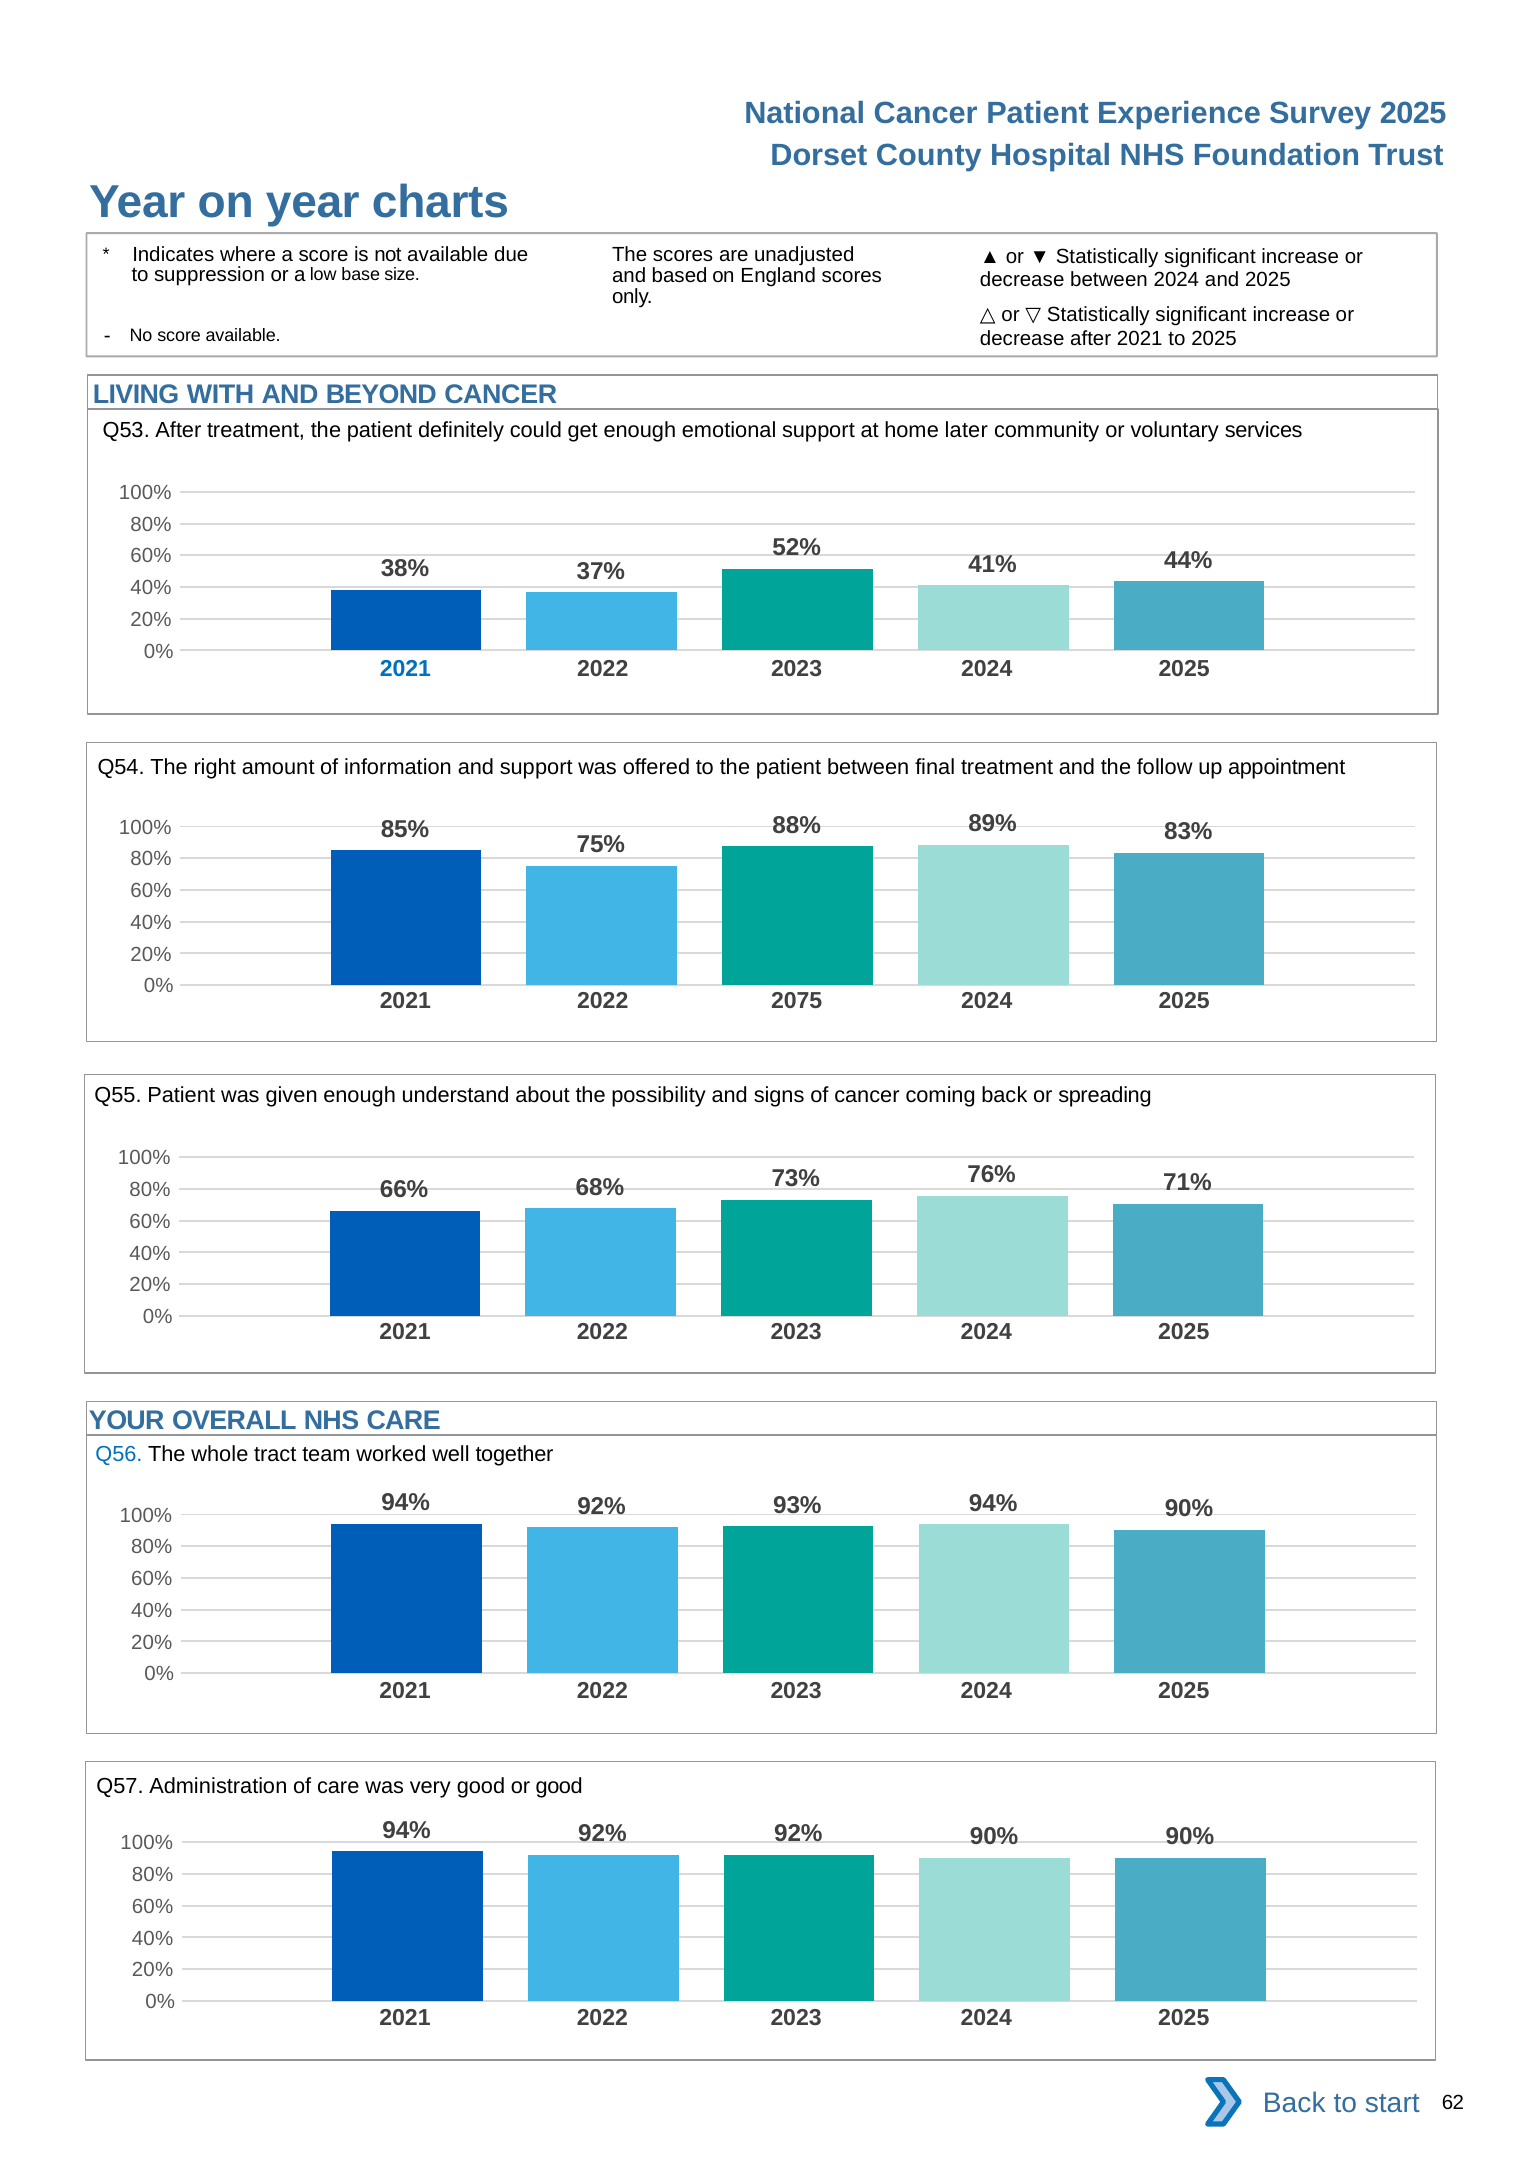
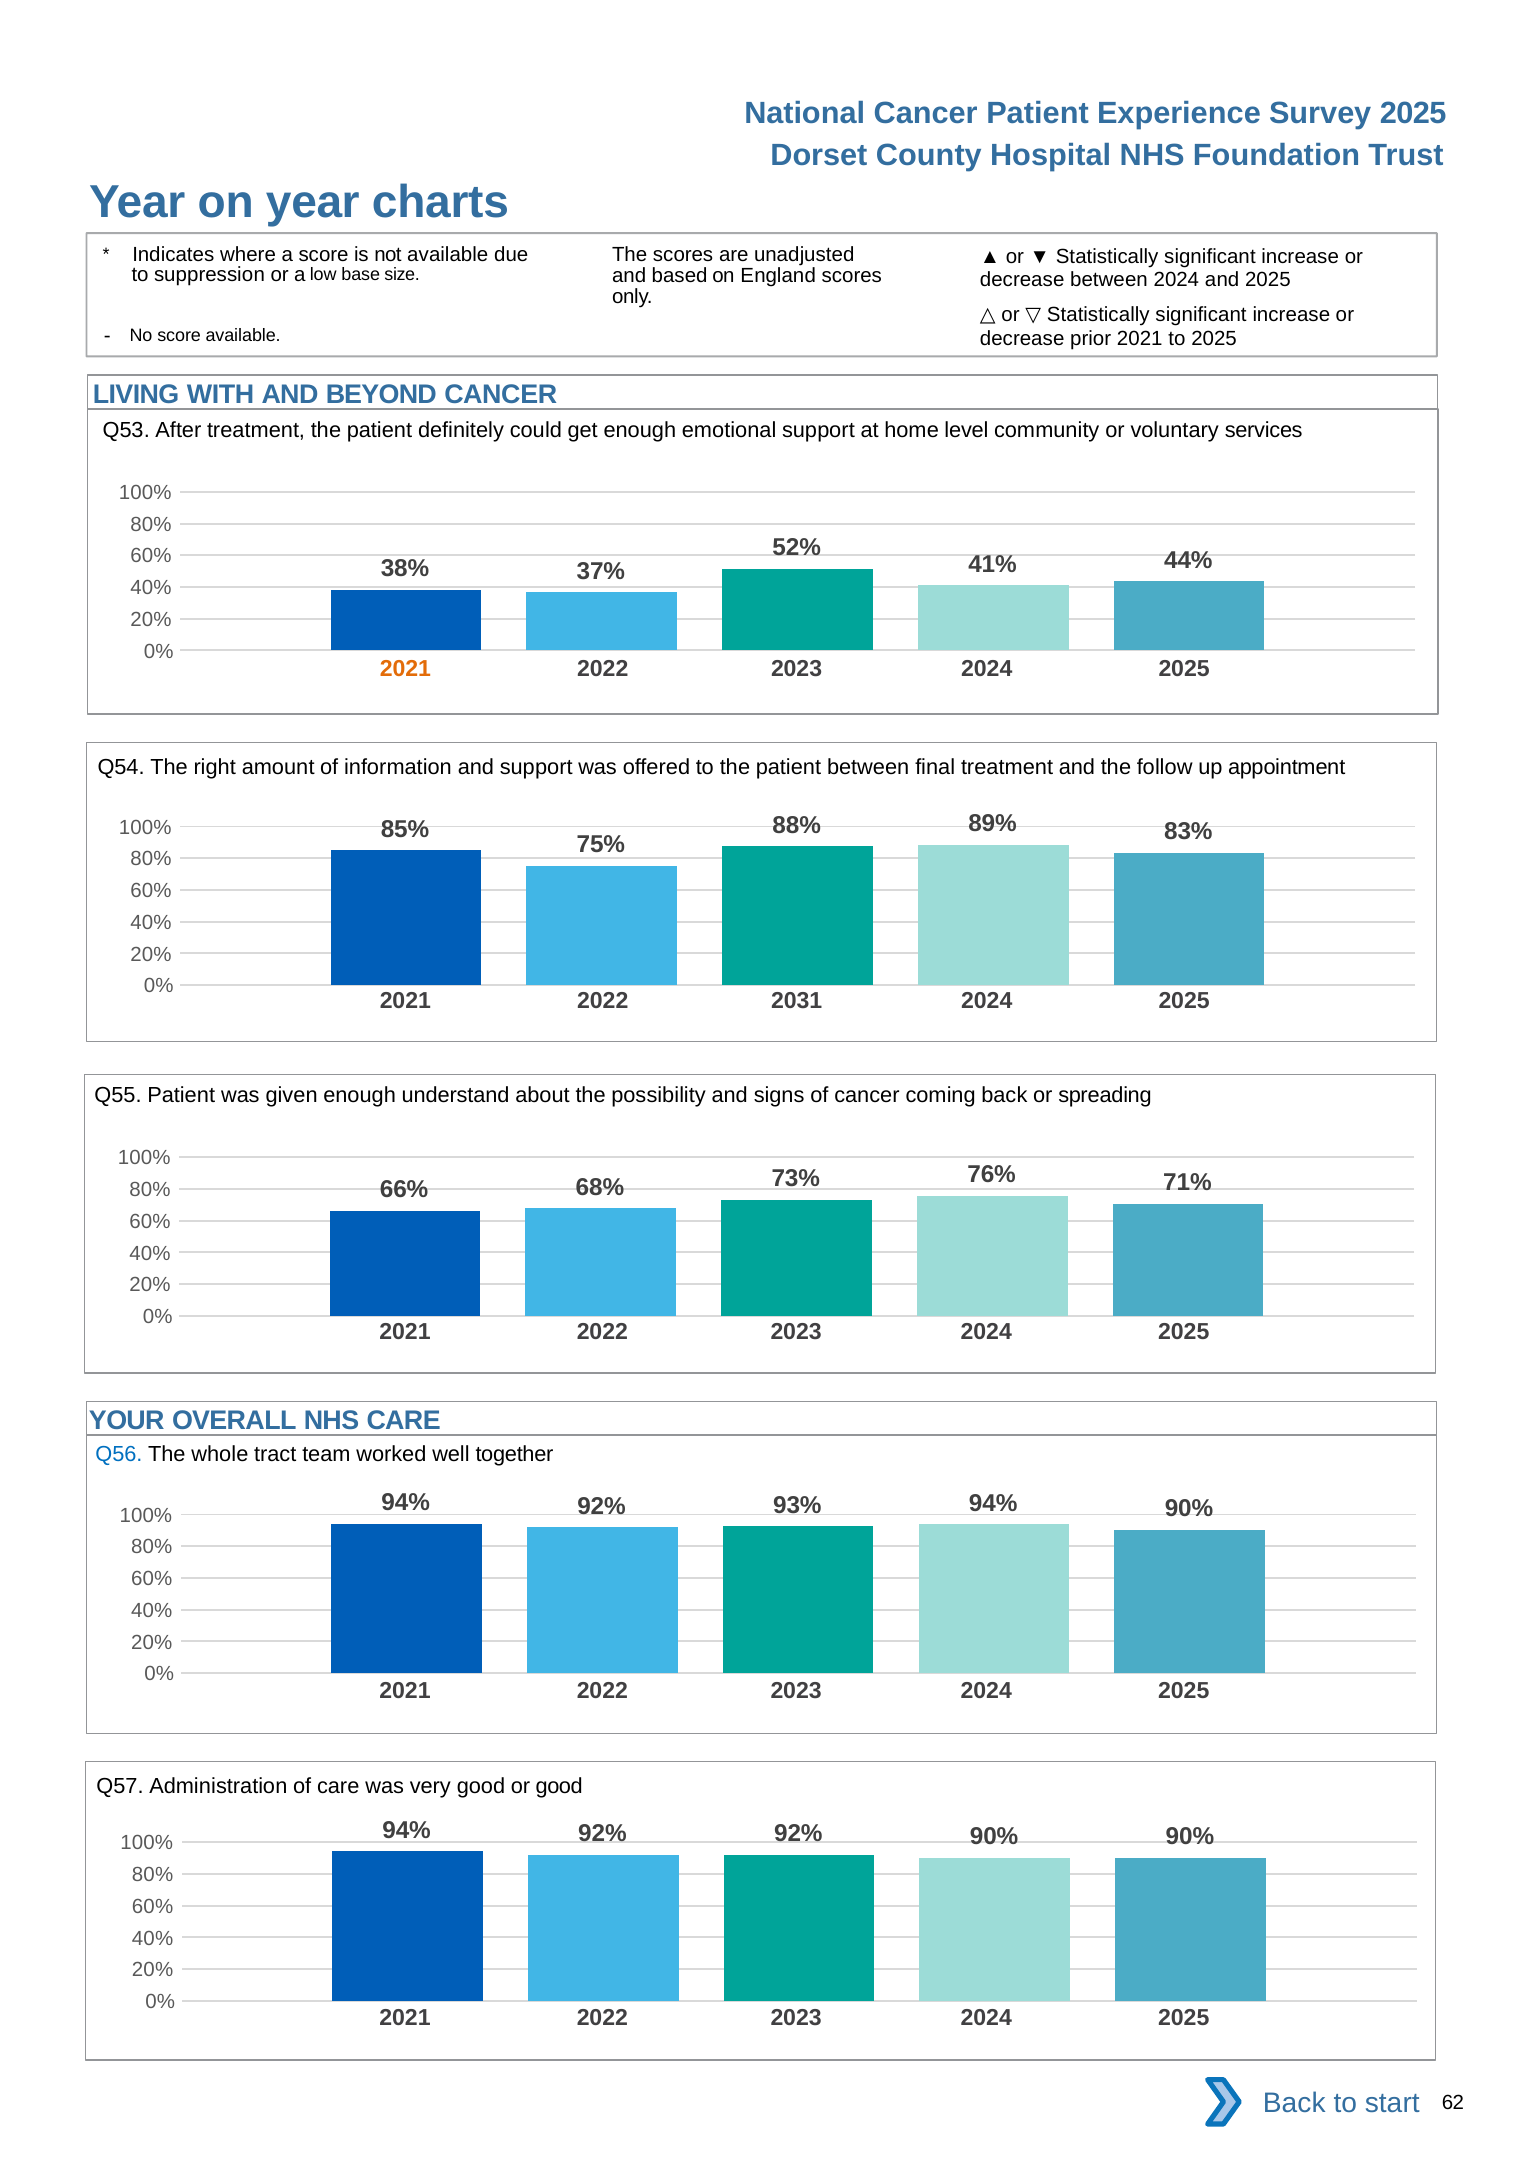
decrease after: after -> prior
later: later -> level
2021 at (405, 668) colour: blue -> orange
2075: 2075 -> 2031
